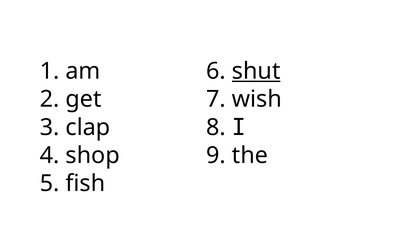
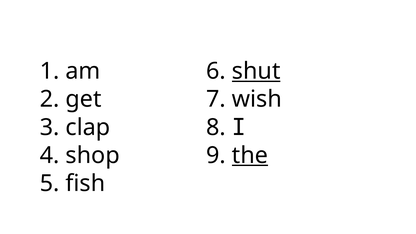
the underline: none -> present
